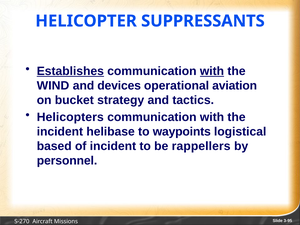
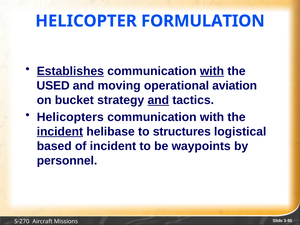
SUPPRESSANTS: SUPPRESSANTS -> FORMULATION
WIND: WIND -> USED
devices: devices -> moving
and at (158, 100) underline: none -> present
incident at (60, 132) underline: none -> present
waypoints: waypoints -> structures
rappellers: rappellers -> waypoints
